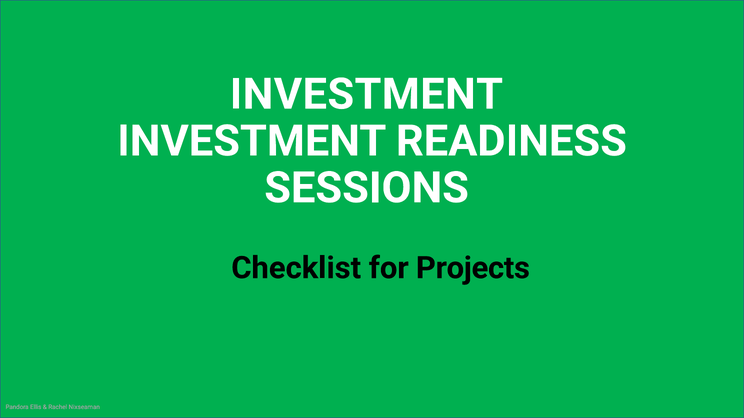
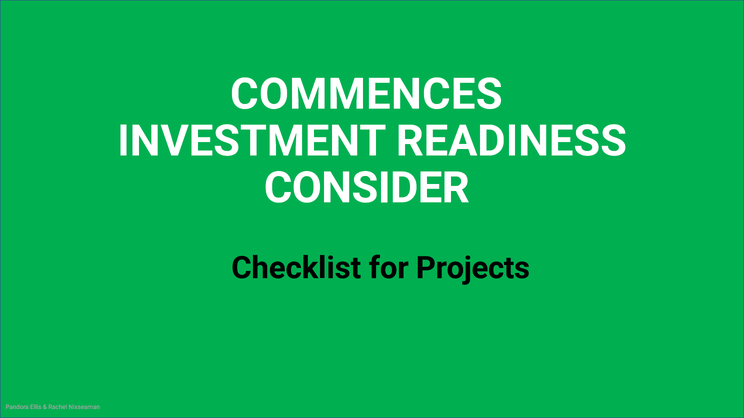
INVESTMENT at (366, 94): INVESTMENT -> COMMENCES
SESSIONS: SESSIONS -> CONSIDER
